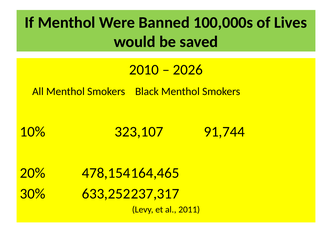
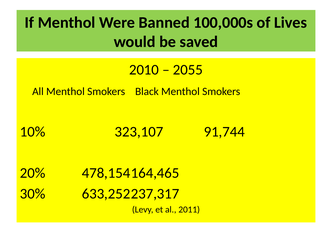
2026: 2026 -> 2055
